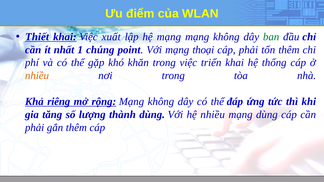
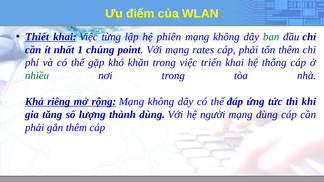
xuất: xuất -> từng
hệ mạng: mạng -> phiên
thoại: thoại -> rates
nhiều at (37, 76) colour: orange -> green
hệ nhiều: nhiều -> người
